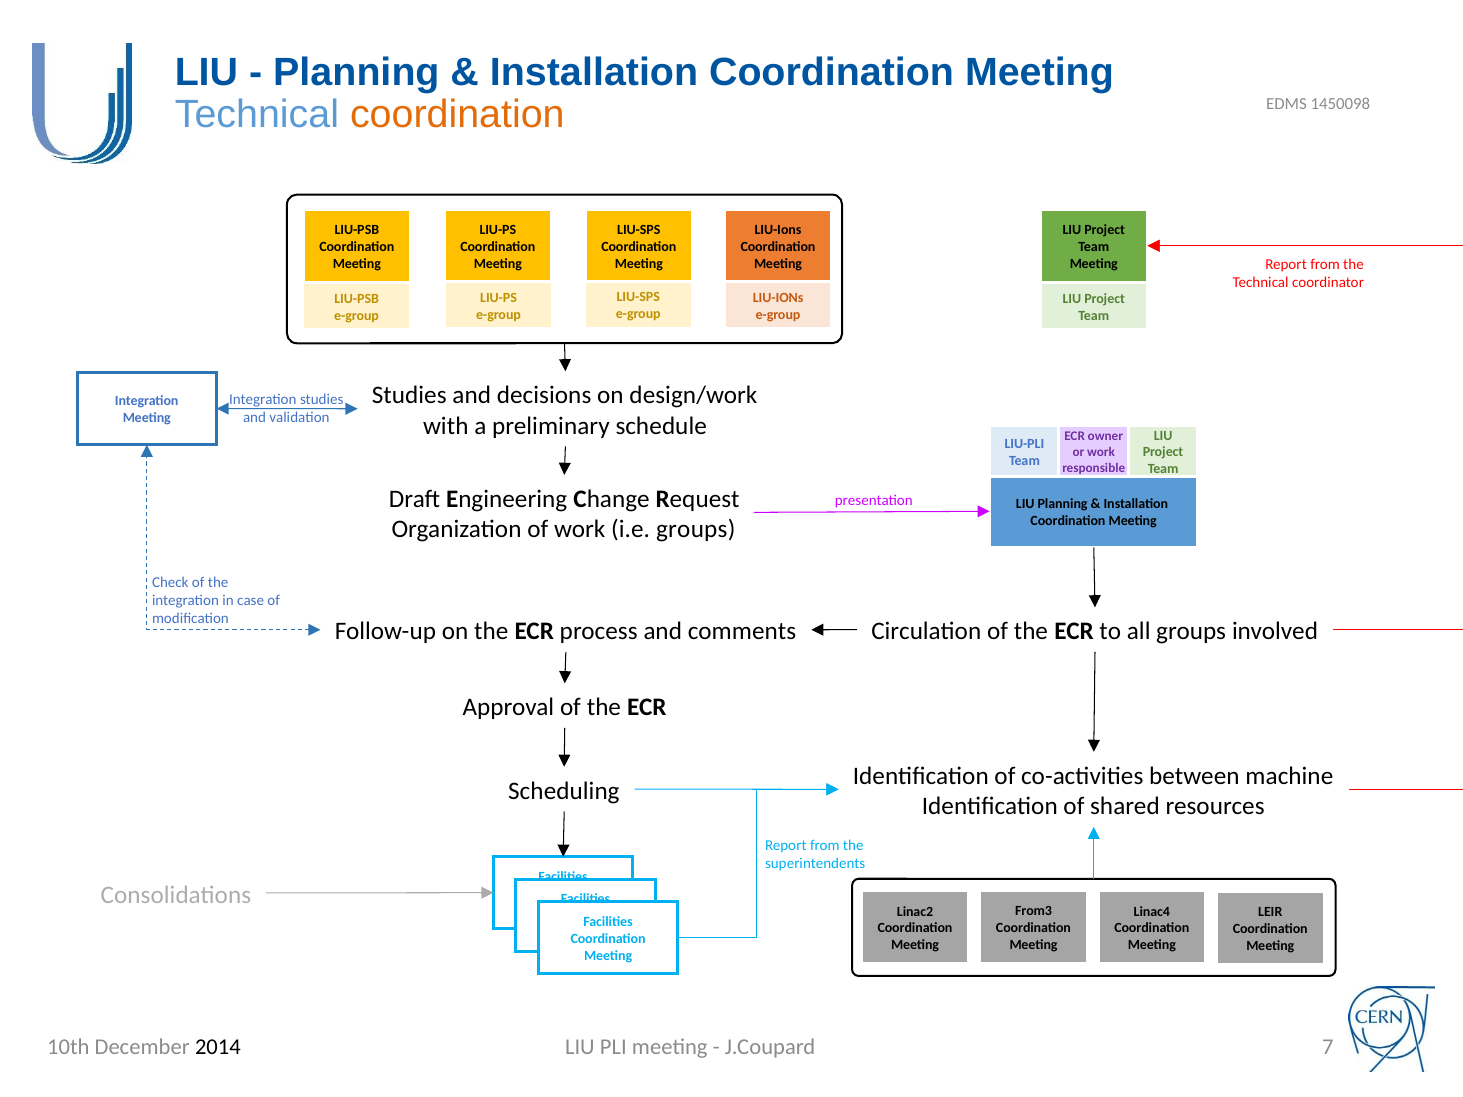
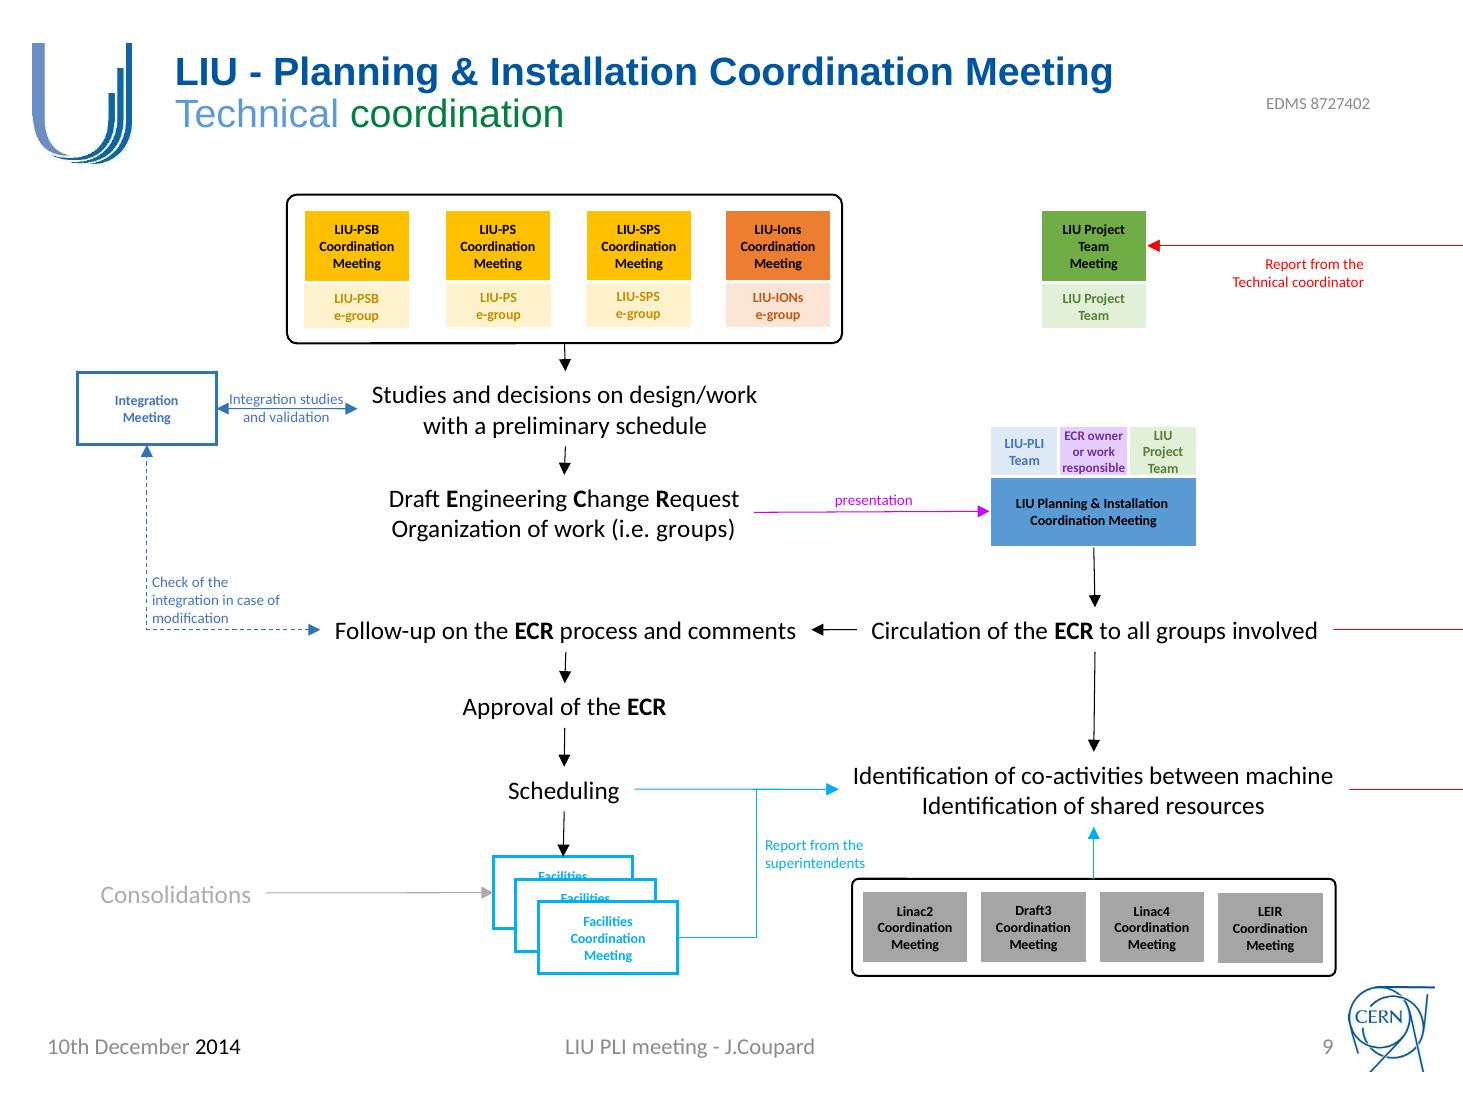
coordination at (457, 115) colour: orange -> green
1450098: 1450098 -> 8727402
From3: From3 -> Draft3
7: 7 -> 9
